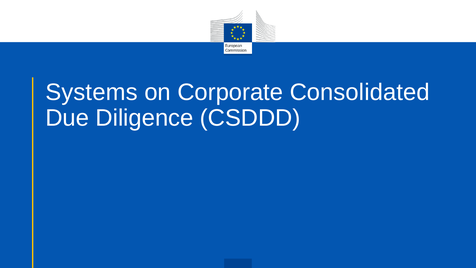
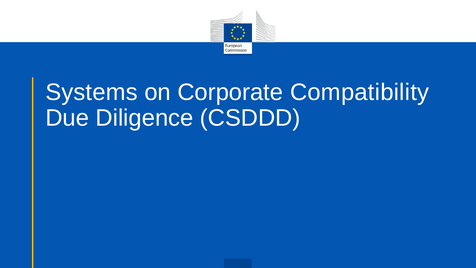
Consolidated: Consolidated -> Compatibility
